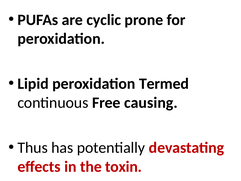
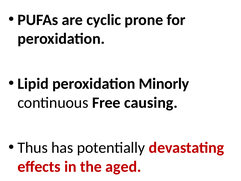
Termed: Termed -> Minorly
toxin: toxin -> aged
